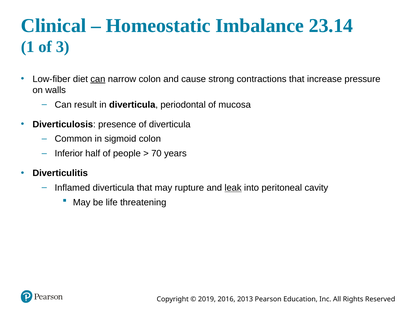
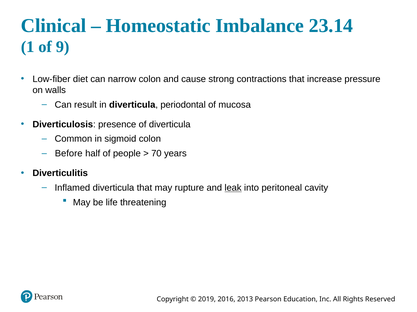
3: 3 -> 9
can at (98, 79) underline: present -> none
Inferior: Inferior -> Before
